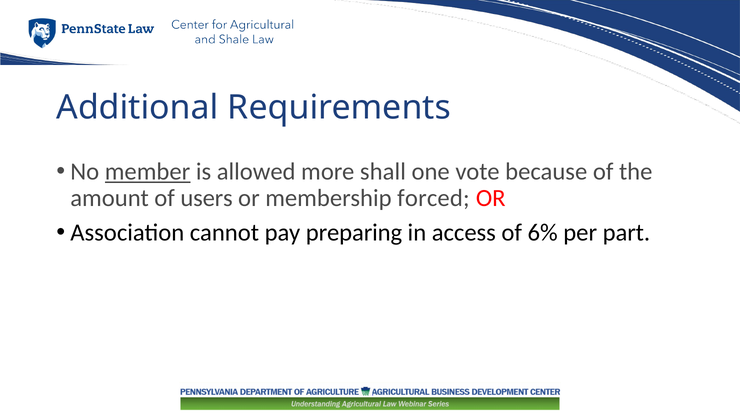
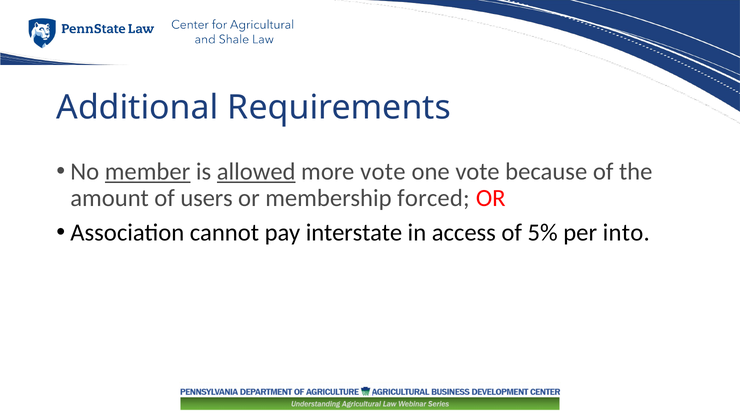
allowed underline: none -> present
more shall: shall -> vote
preparing: preparing -> interstate
6%: 6% -> 5%
part: part -> into
